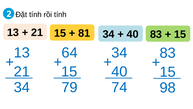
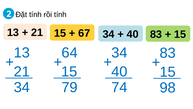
81: 81 -> 67
